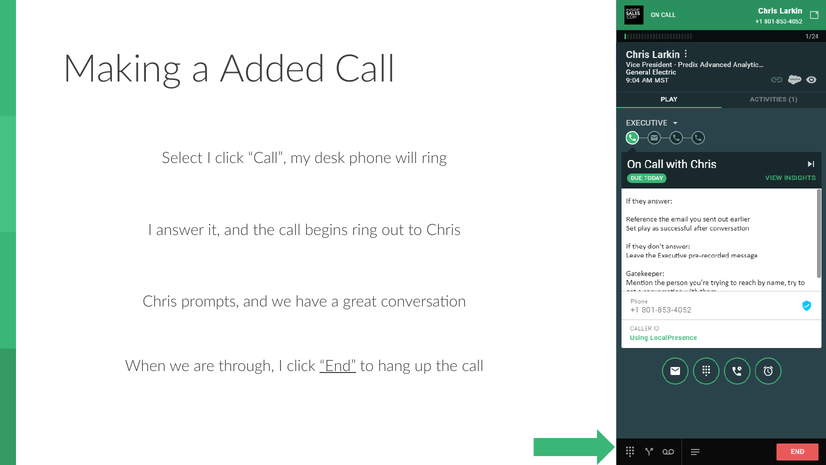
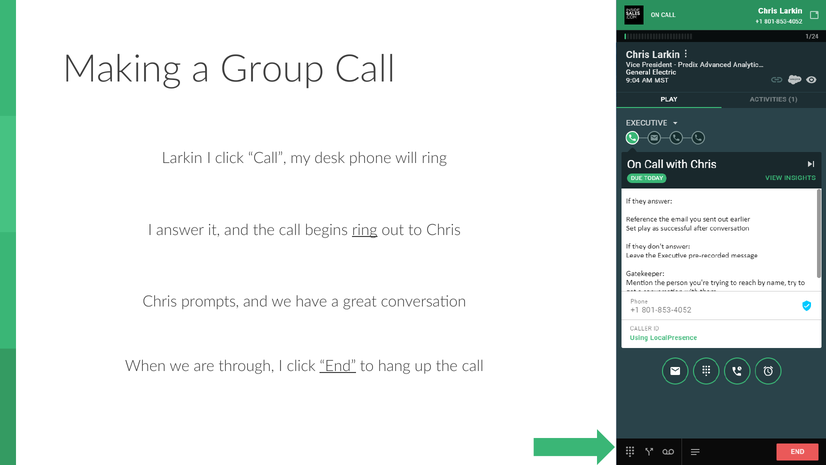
Added: Added -> Group
Select: Select -> Larkin
ring at (365, 230) underline: none -> present
